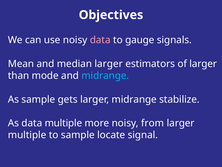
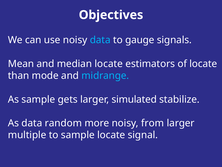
data at (100, 40) colour: pink -> light blue
median larger: larger -> locate
of larger: larger -> locate
larger midrange: midrange -> simulated
data multiple: multiple -> random
